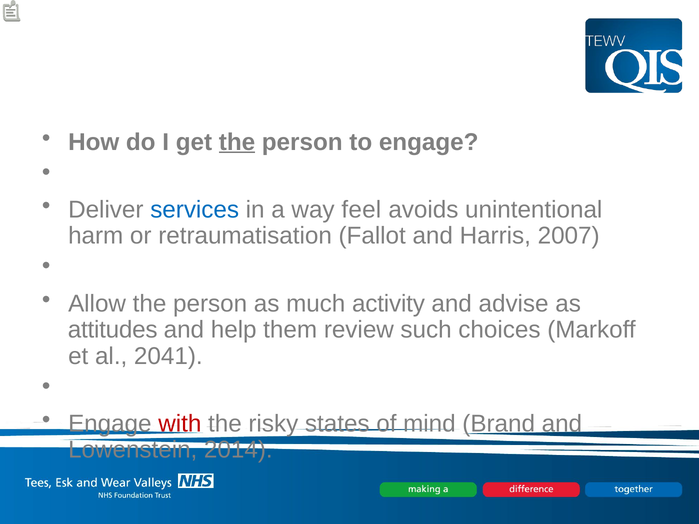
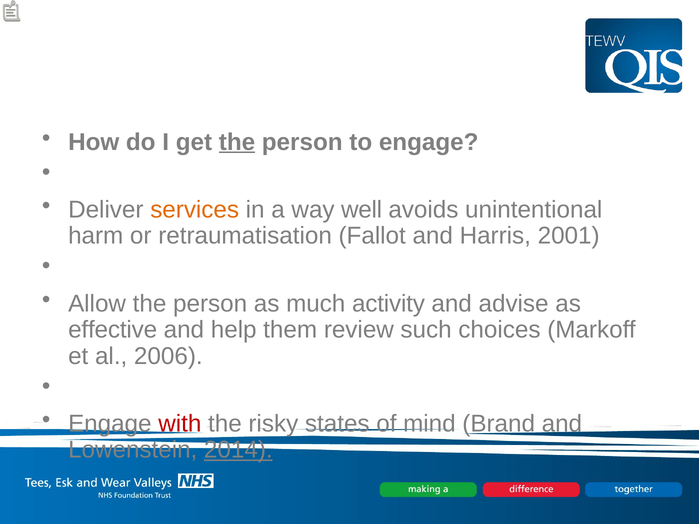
services colour: blue -> orange
feel: feel -> well
2007: 2007 -> 2001
attitudes: attitudes -> effective
2041: 2041 -> 2006
2014 underline: none -> present
